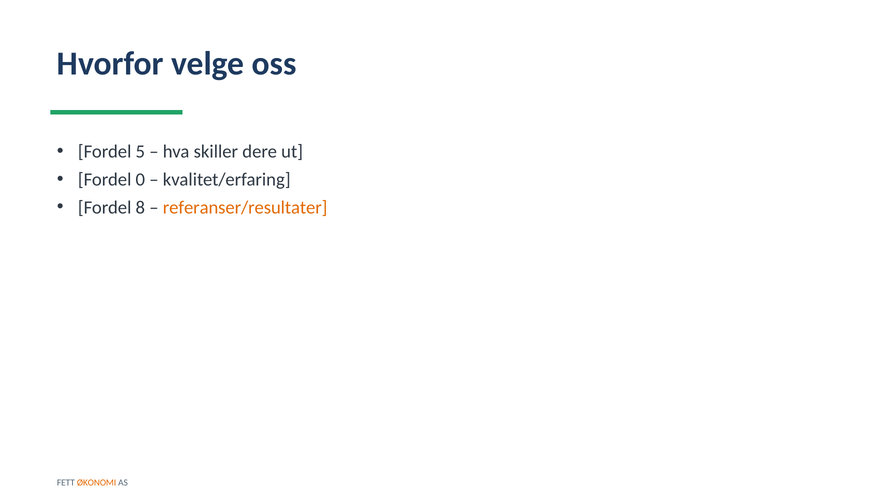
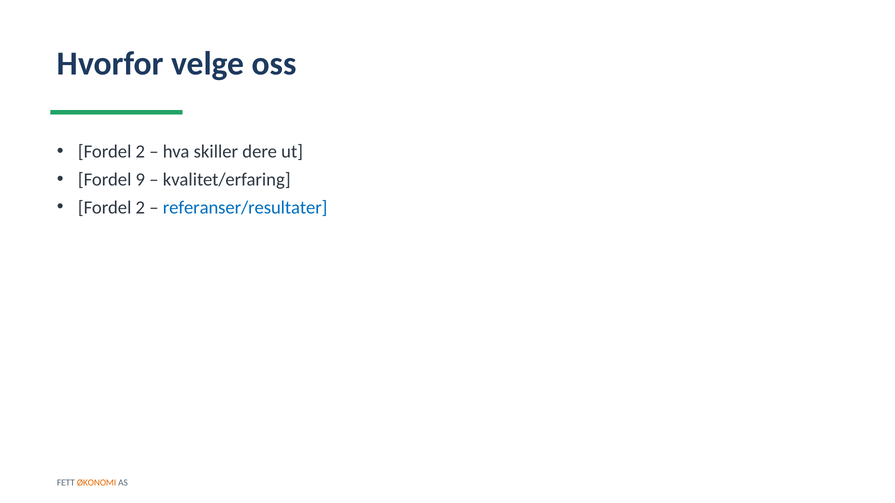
5 at (140, 152): 5 -> 2
0: 0 -> 9
8 at (140, 208): 8 -> 2
referanser/resultater colour: orange -> blue
